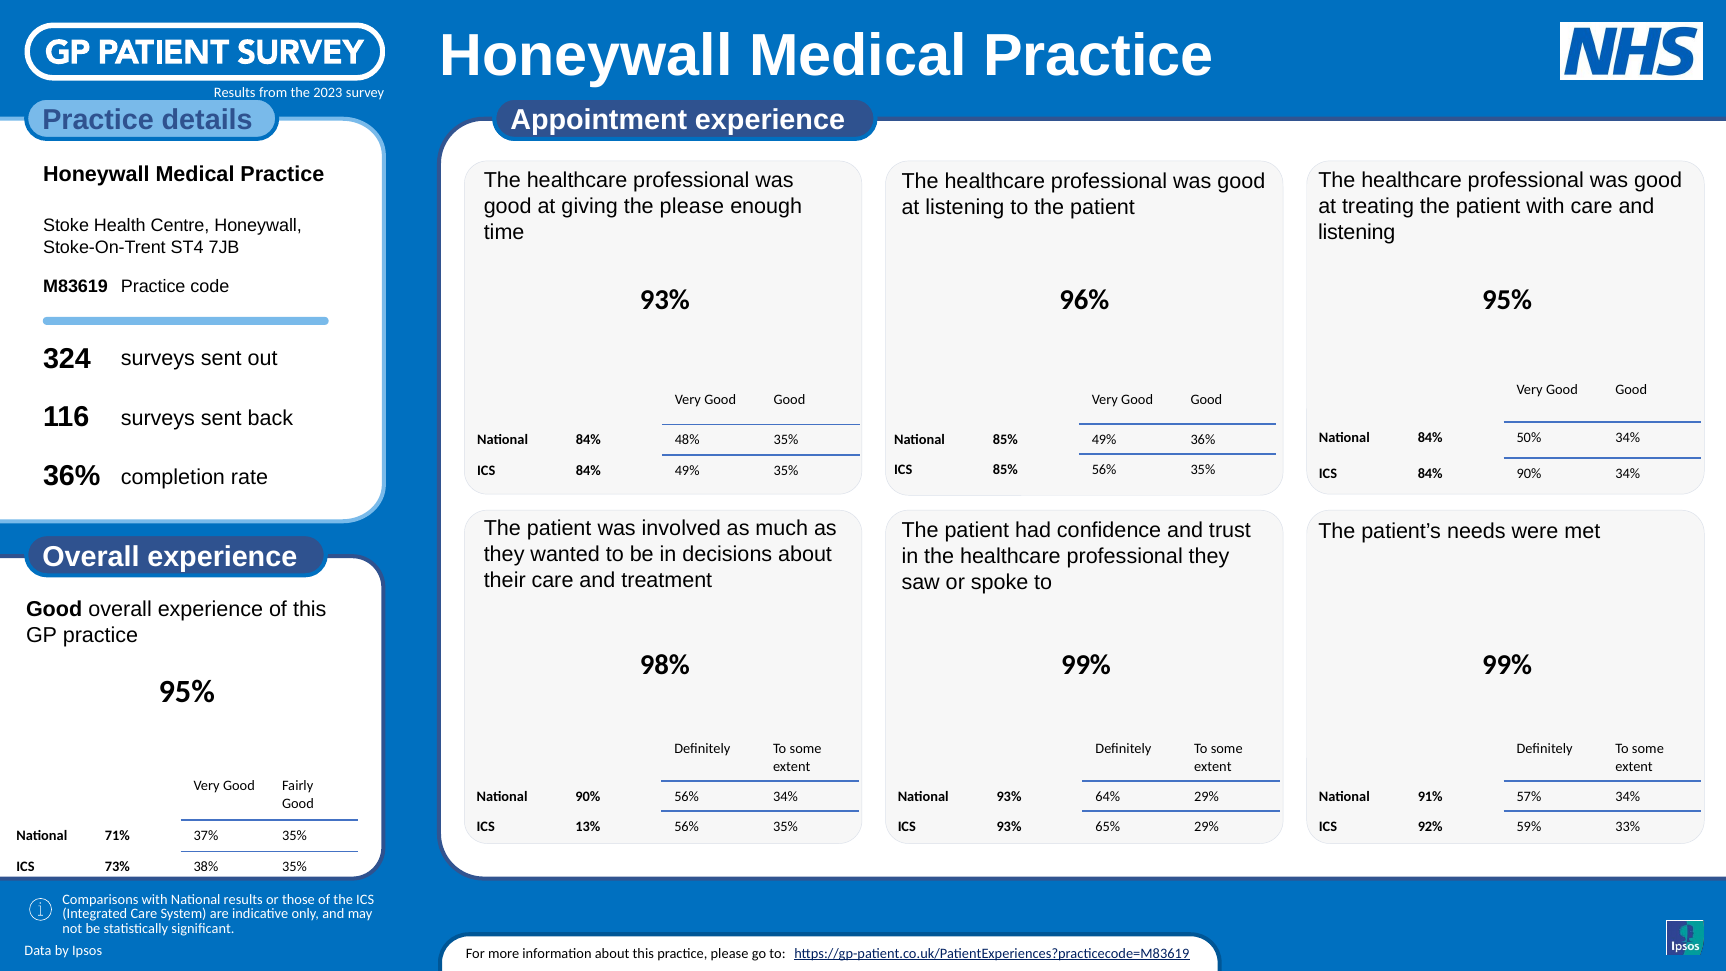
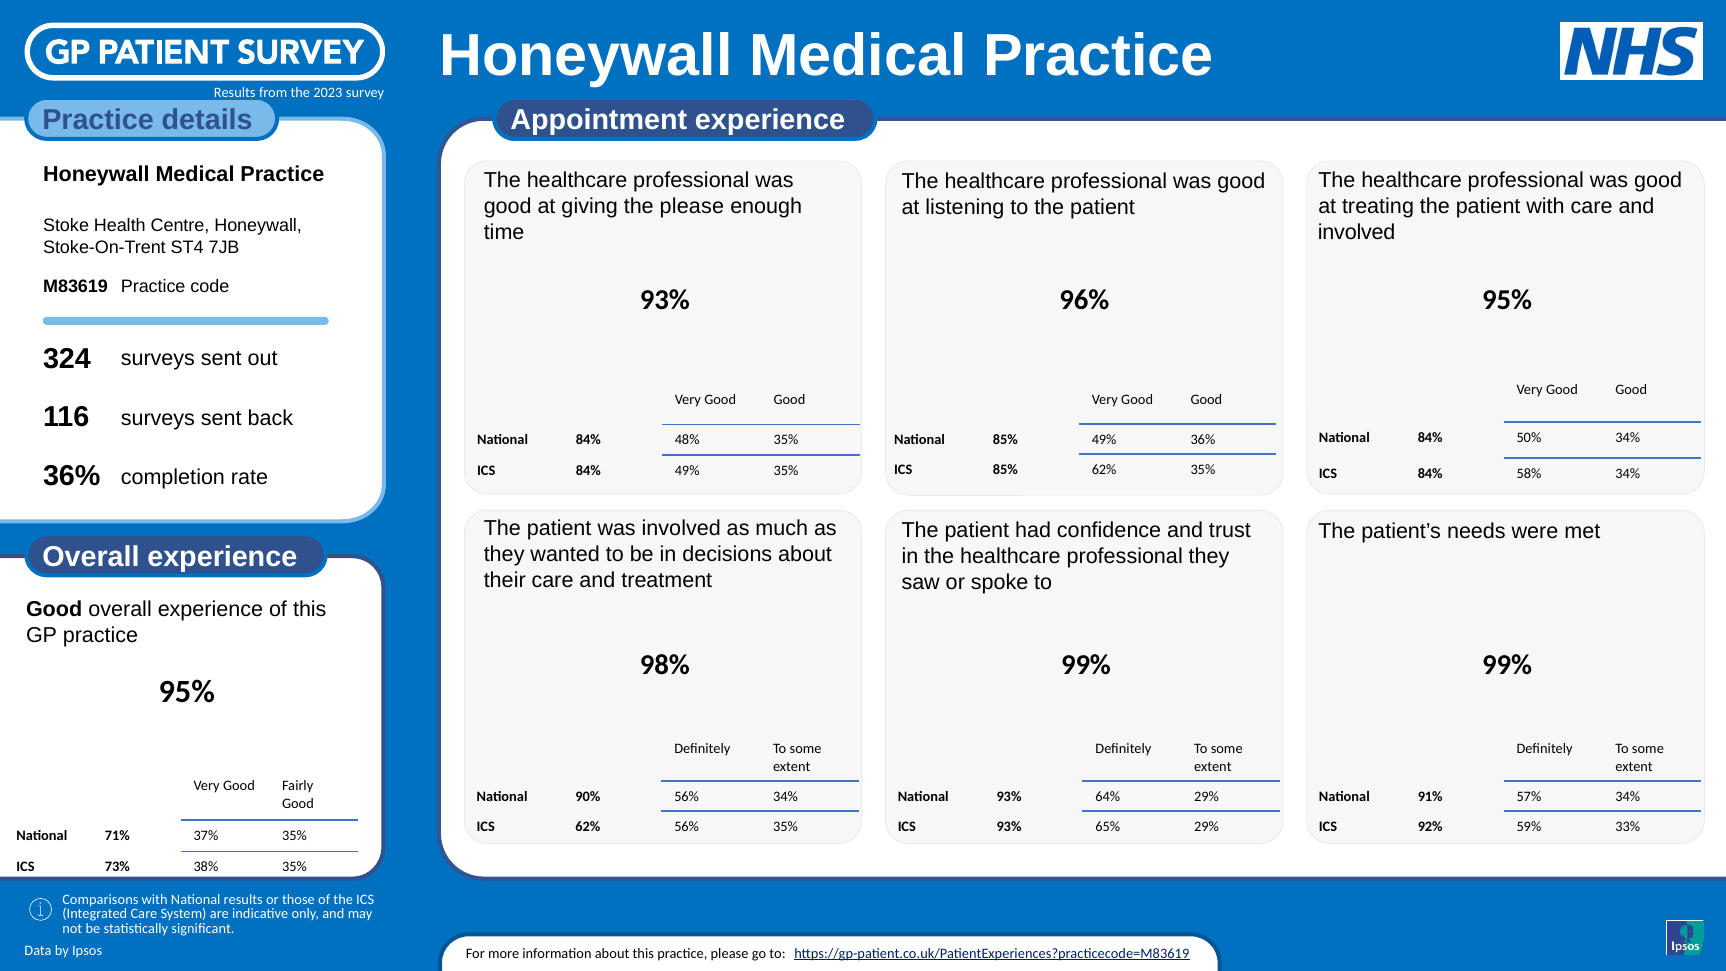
listening at (1357, 232): listening -> involved
85% 56%: 56% -> 62%
84% 90%: 90% -> 58%
ICS 13%: 13% -> 62%
